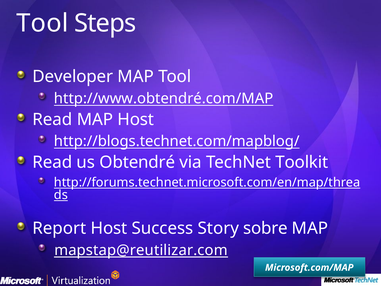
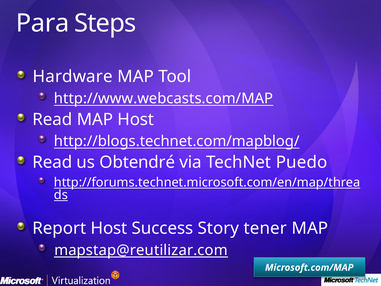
Tool at (42, 23): Tool -> Para
Developer: Developer -> Hardware
http://www.obtendré.com/MAP: http://www.obtendré.com/MAP -> http://www.webcasts.com/MAP
Toolkit: Toolkit -> Puedo
sobre: sobre -> tener
